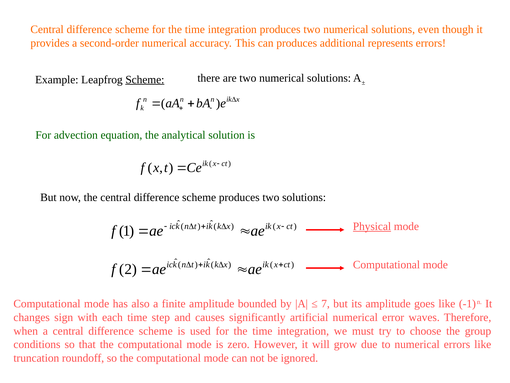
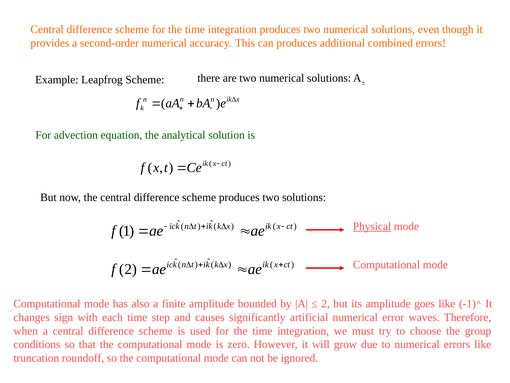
represents: represents -> combined
Scheme at (145, 80) underline: present -> none
7 at (326, 303): 7 -> 2
